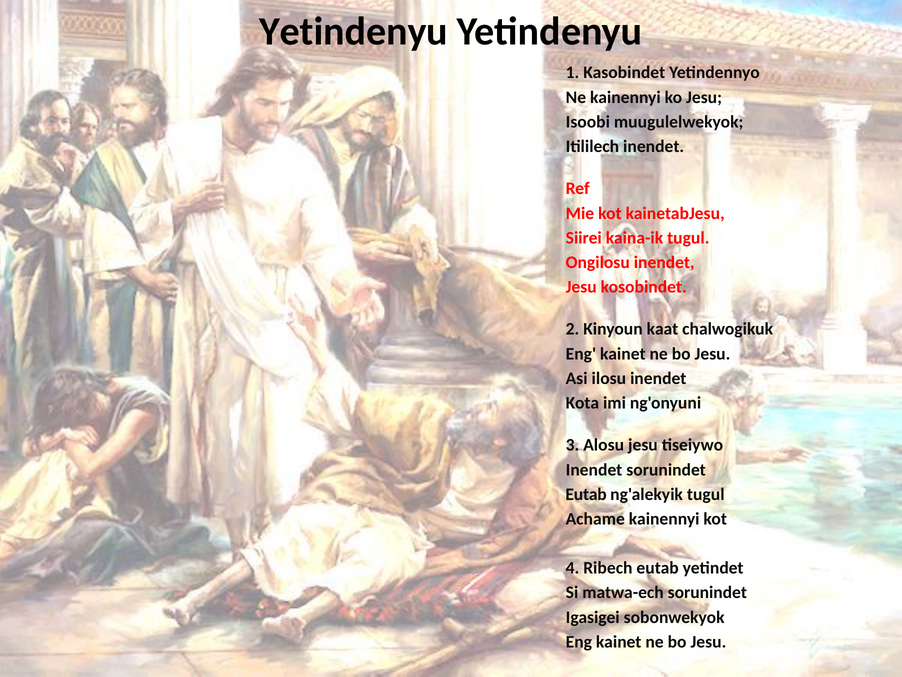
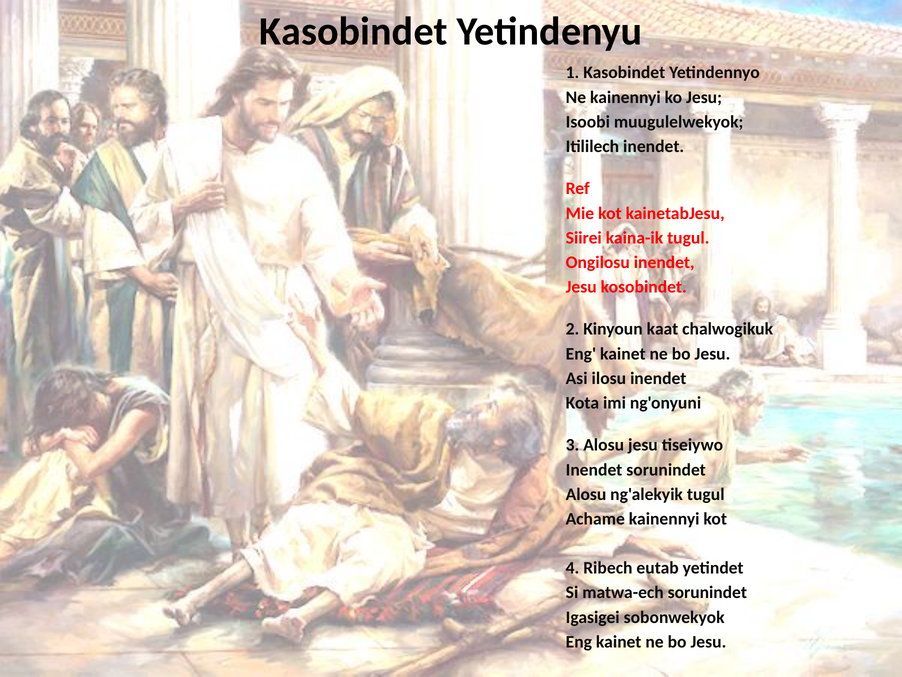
Yetindenyu at (354, 31): Yetindenyu -> Kasobindet
Eutab at (586, 494): Eutab -> Alosu
